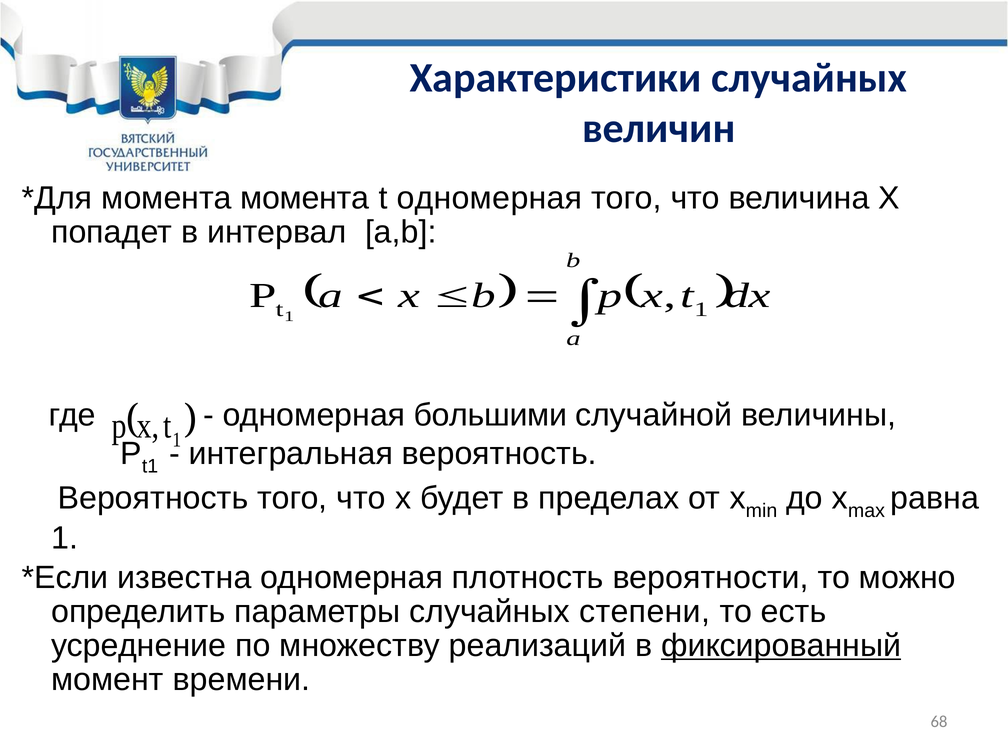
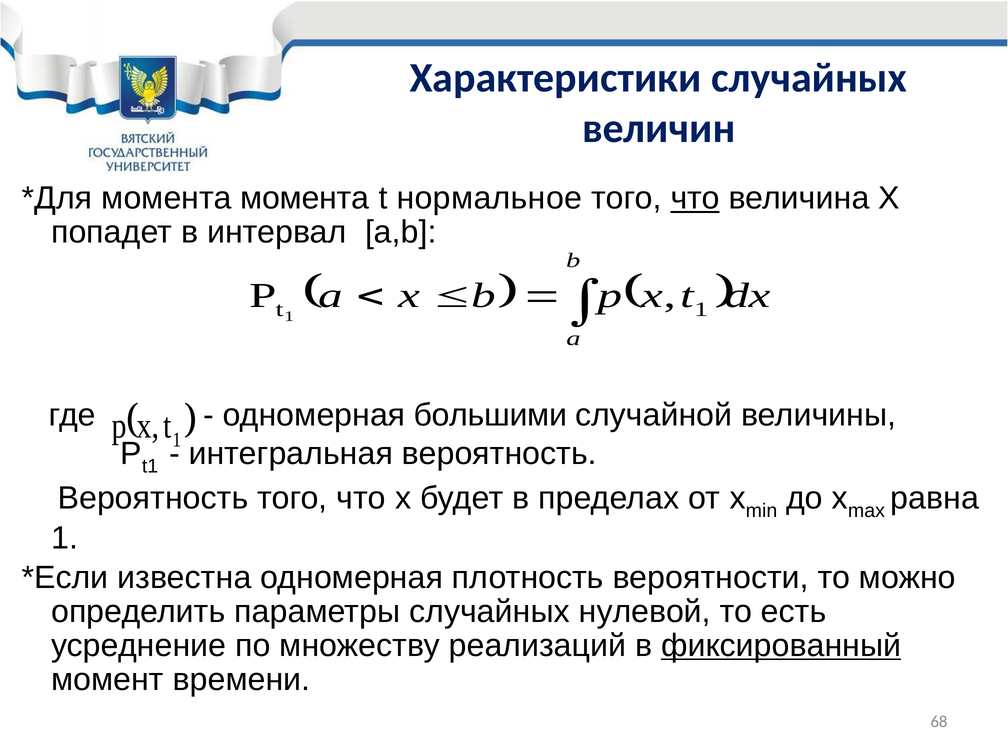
t одномерная: одномерная -> нормальное
что at (695, 198) underline: none -> present
степени: степени -> нулевой
